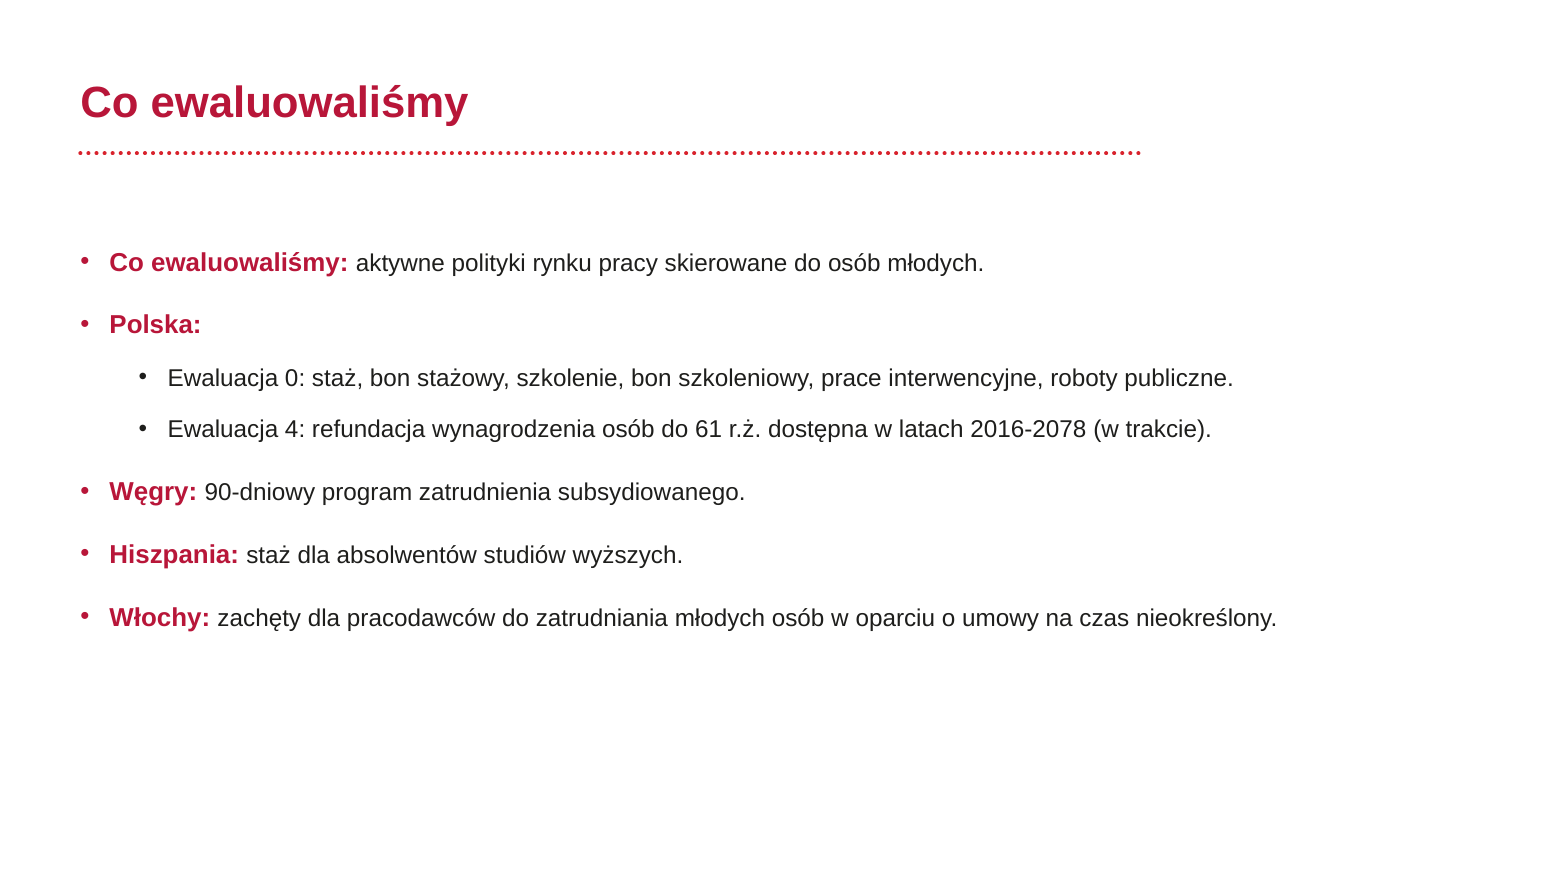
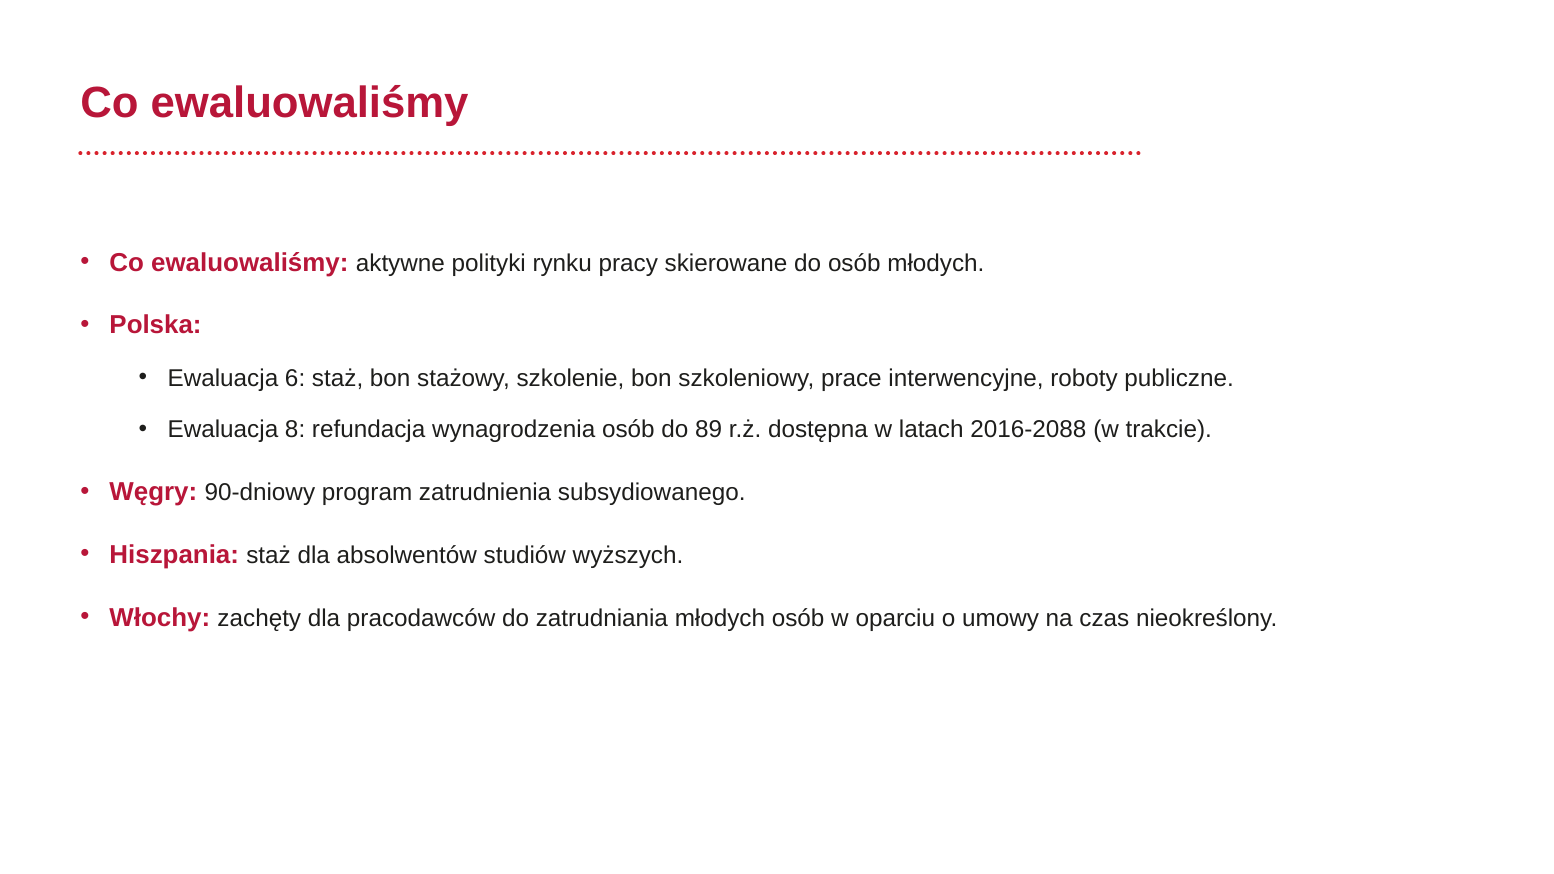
0: 0 -> 6
4: 4 -> 8
61: 61 -> 89
2016-2078: 2016-2078 -> 2016-2088
